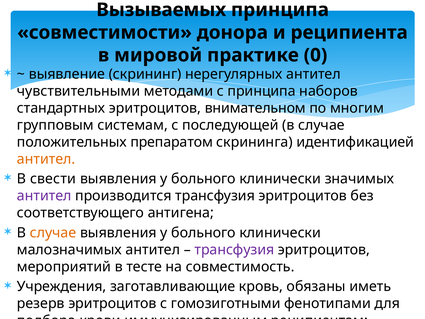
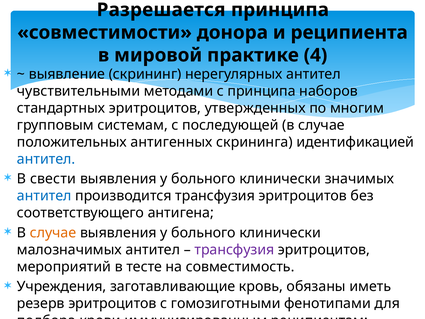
Вызываемых: Вызываемых -> Разрешается
0: 0 -> 4
внимательном: внимательном -> утвержденных
препаратом: препаратом -> антигенных
антител at (46, 159) colour: orange -> blue
антител at (44, 196) colour: purple -> blue
